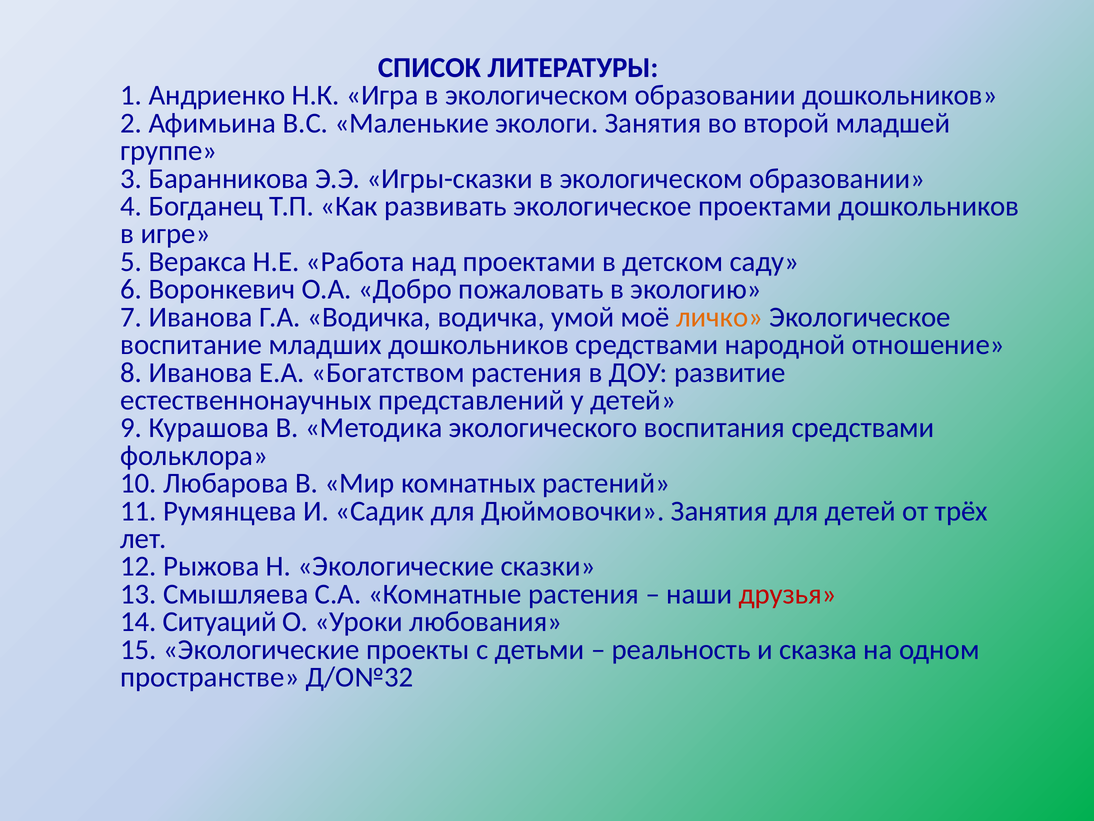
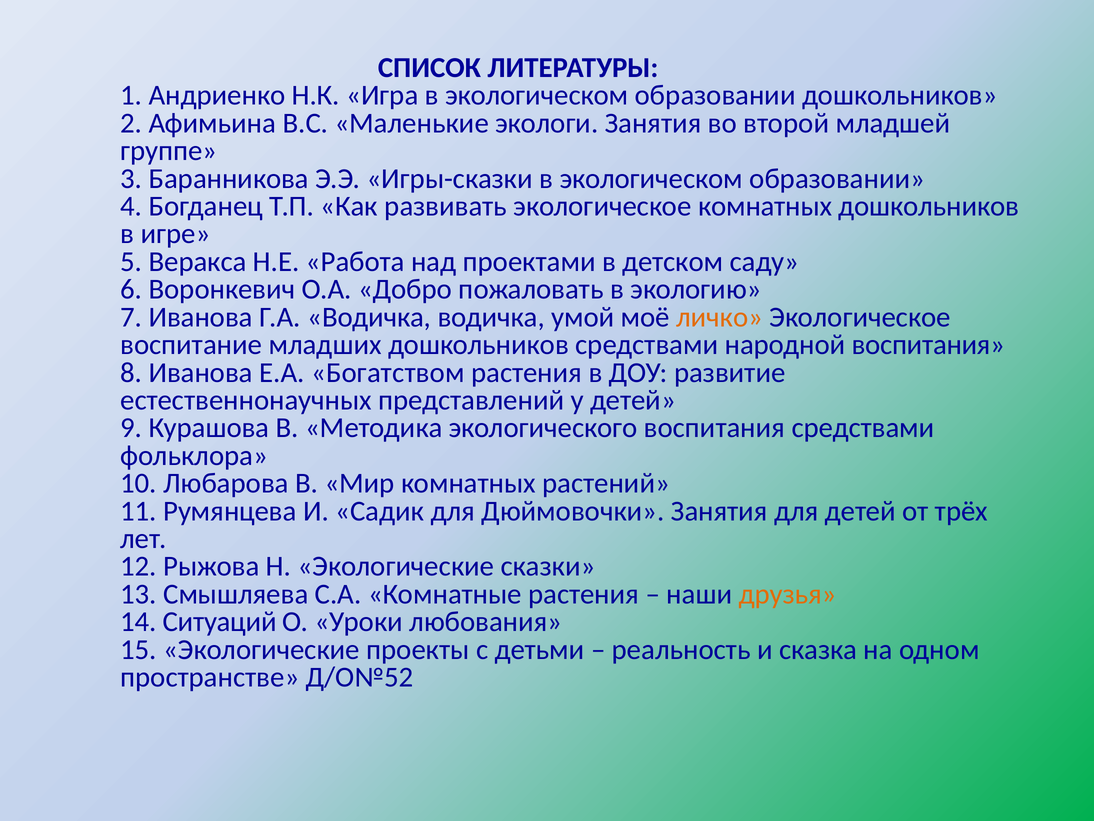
экологическое проектами: проектами -> комнатных
народной отношение: отношение -> воспитания
друзья colour: red -> orange
Д/О№32: Д/О№32 -> Д/О№52
